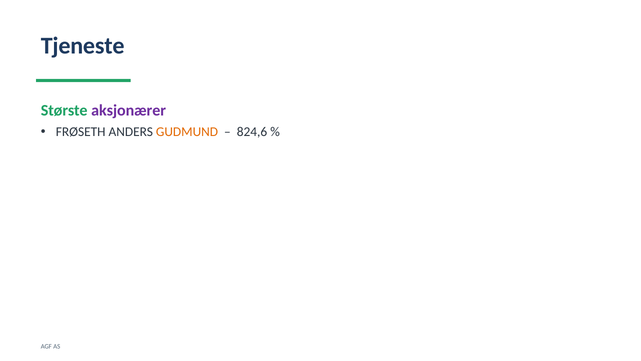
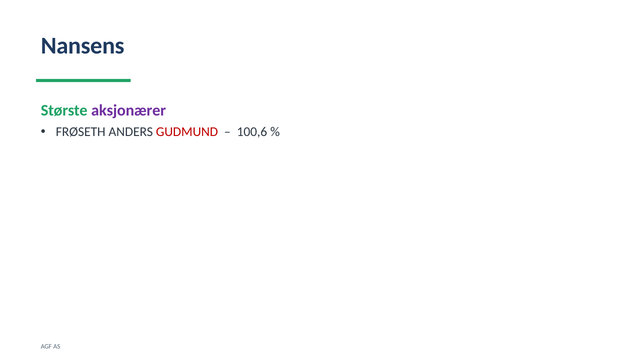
Tjeneste: Tjeneste -> Nansens
GUDMUND colour: orange -> red
824,6: 824,6 -> 100,6
